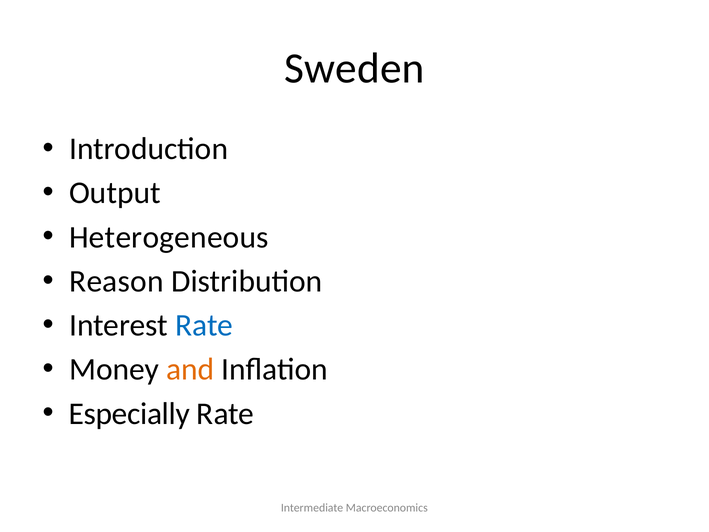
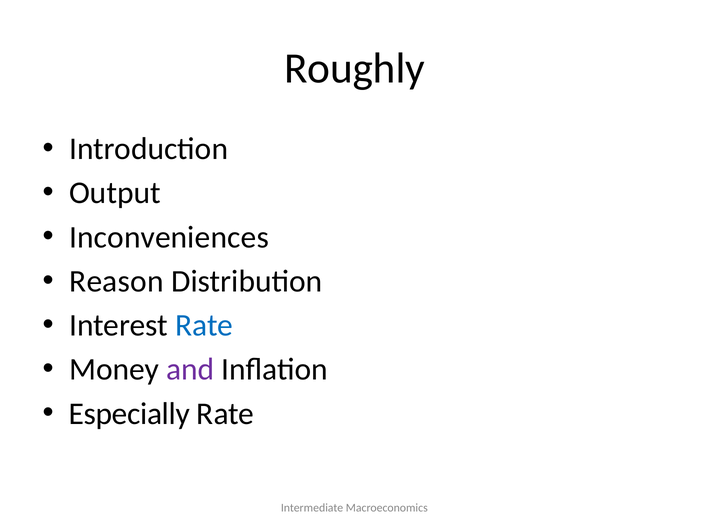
Sweden: Sweden -> Roughly
Heterogeneous: Heterogeneous -> Inconveniences
and colour: orange -> purple
